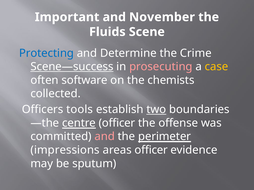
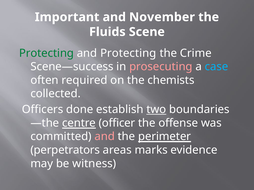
Protecting at (46, 53) colour: blue -> green
and Determine: Determine -> Protecting
Scene—success underline: present -> none
case colour: yellow -> light blue
software: software -> required
tools: tools -> done
impressions: impressions -> perpetrators
areas officer: officer -> marks
sputum: sputum -> witness
